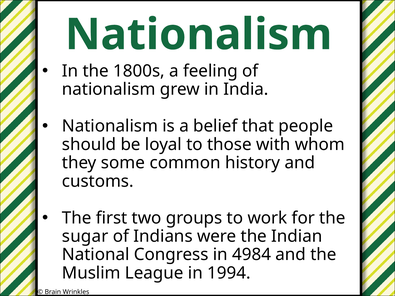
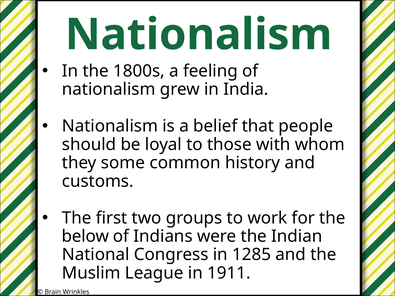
sugar: sugar -> below
4984: 4984 -> 1285
1994: 1994 -> 1911
